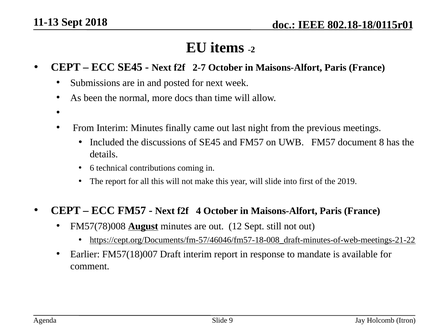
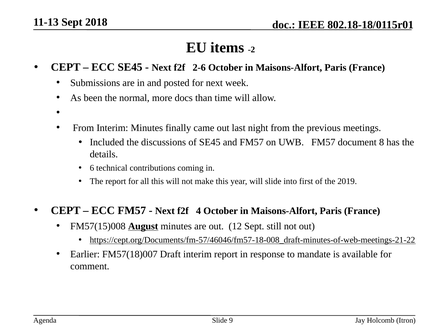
2-7: 2-7 -> 2-6
FM57(78)008: FM57(78)008 -> FM57(15)008
